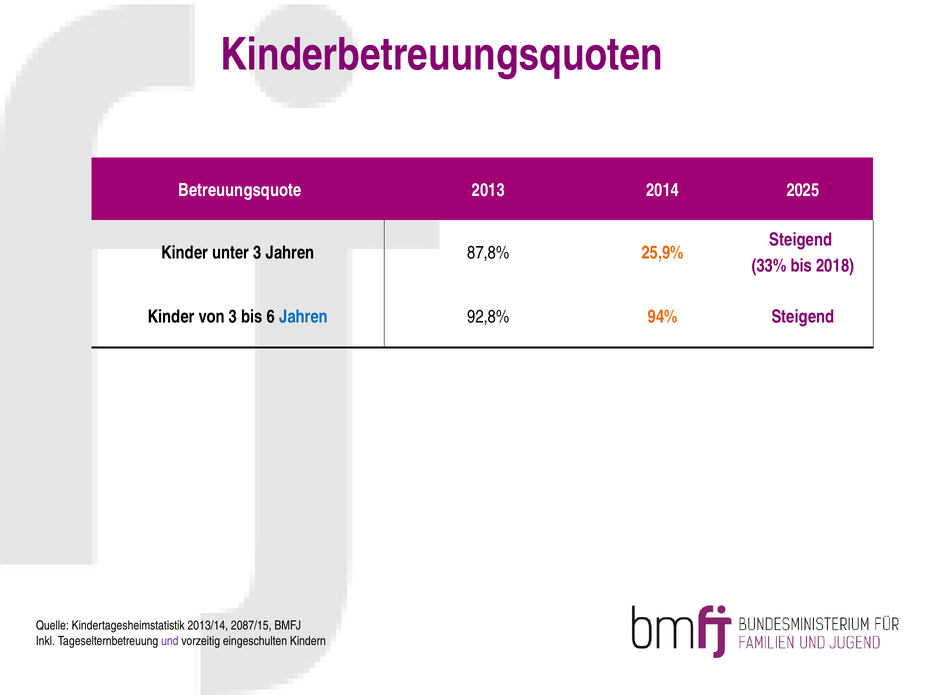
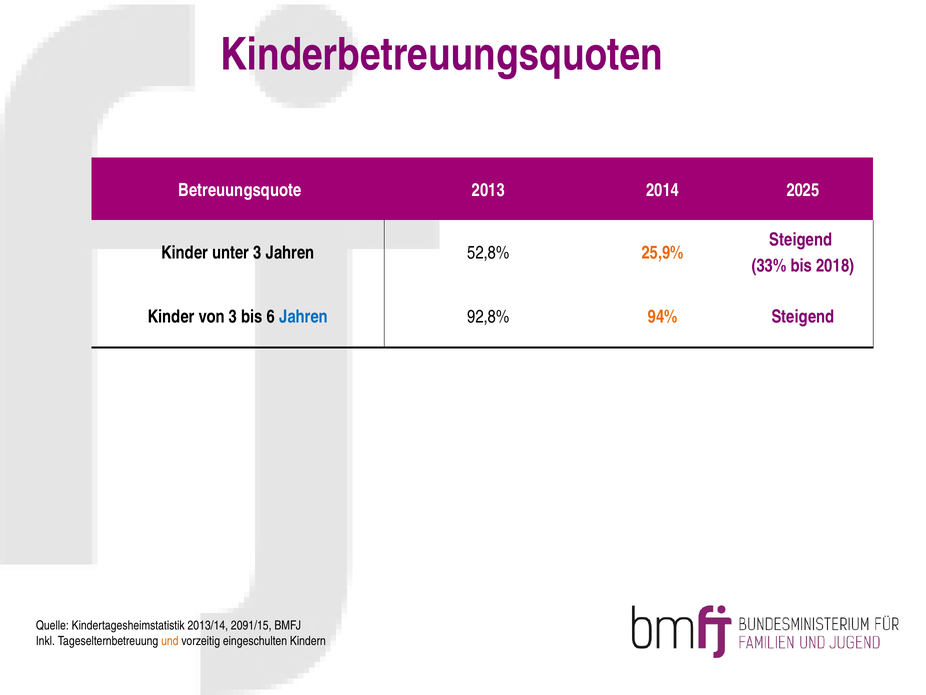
87,8%: 87,8% -> 52,8%
2087/15: 2087/15 -> 2091/15
und colour: purple -> orange
